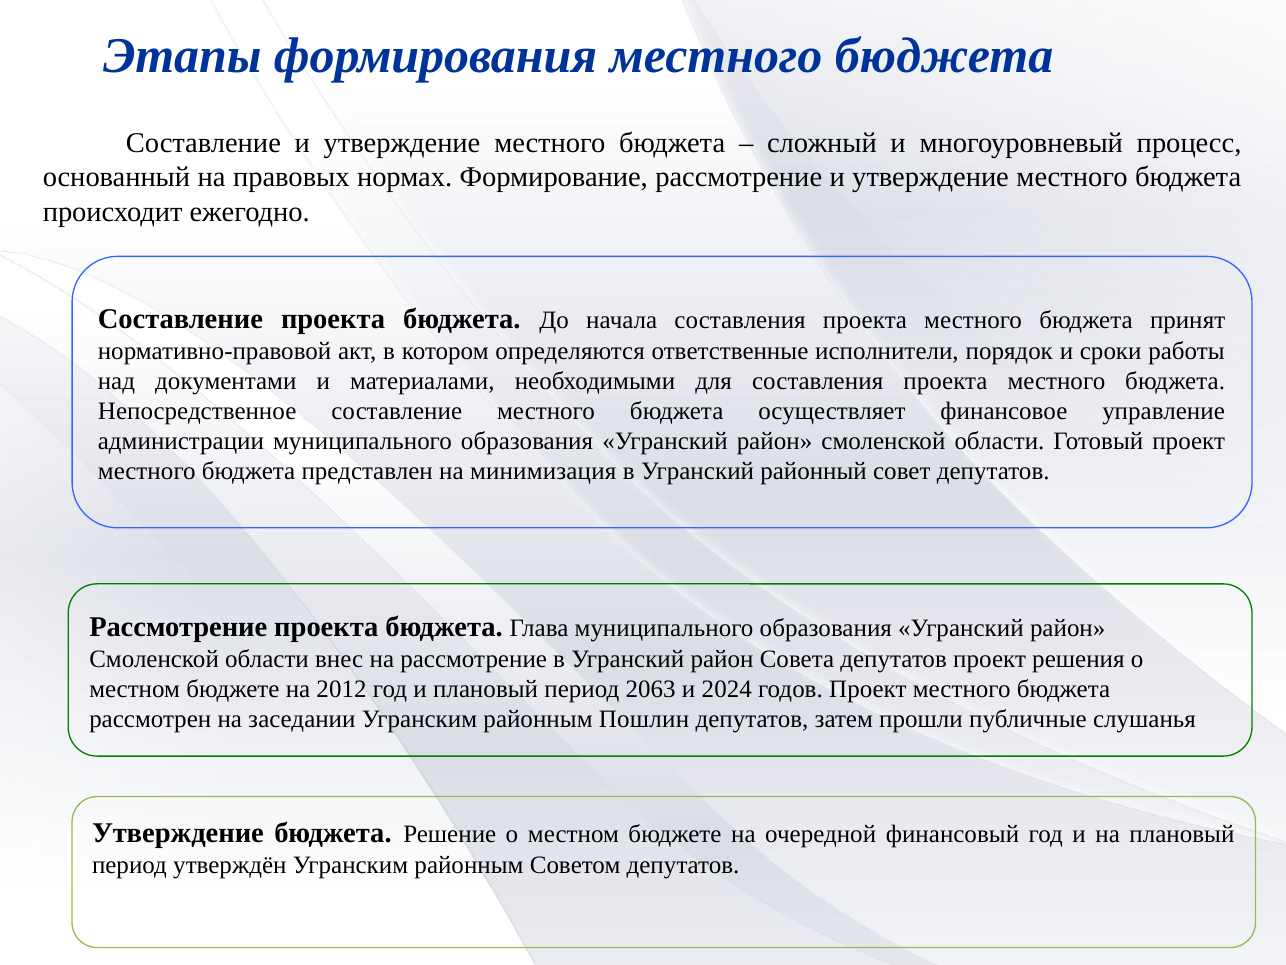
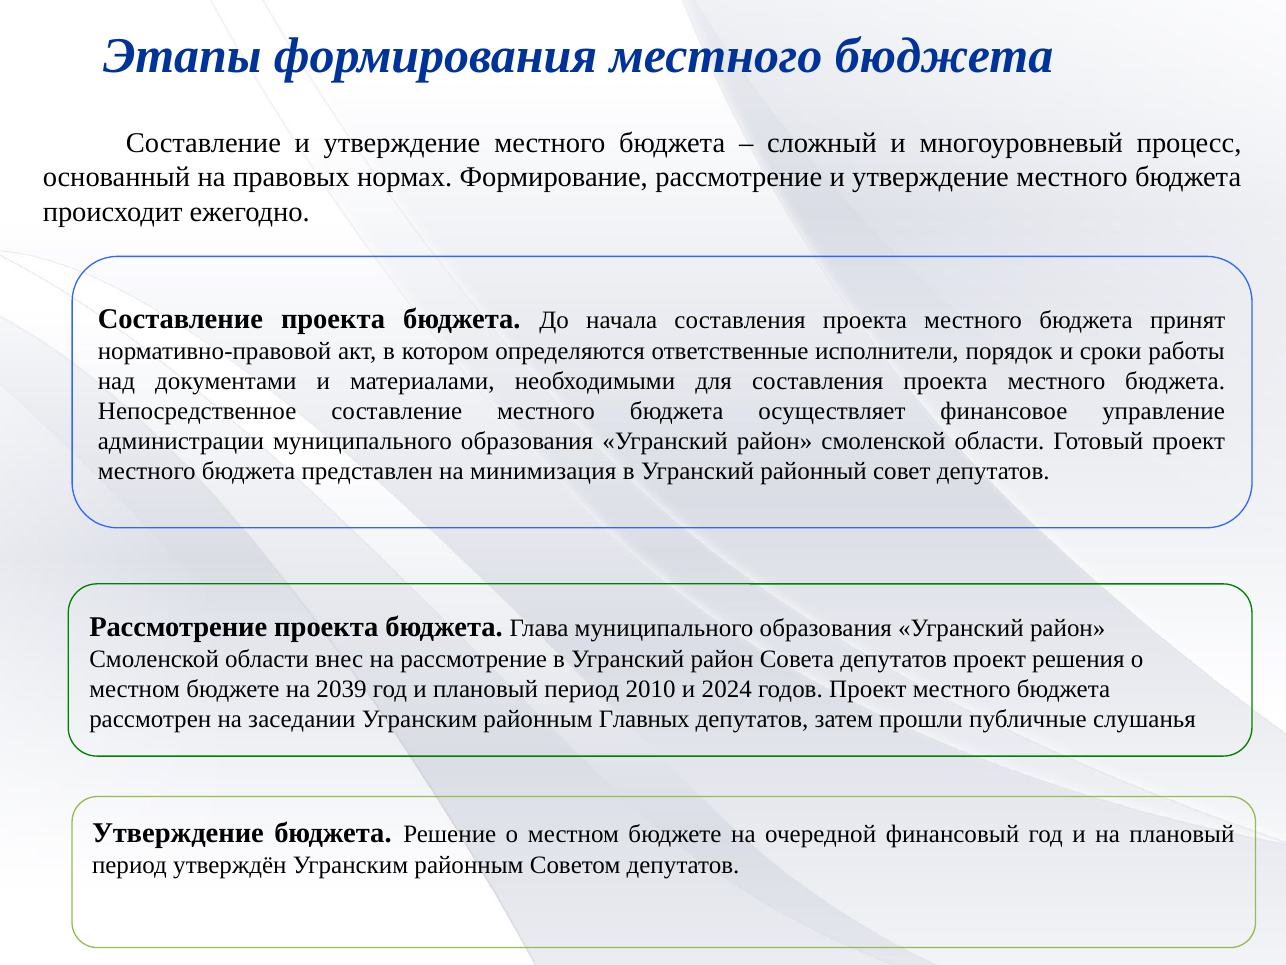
2012: 2012 -> 2039
2063: 2063 -> 2010
Пошлин: Пошлин -> Главных
